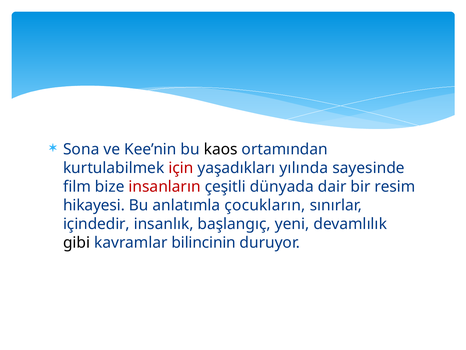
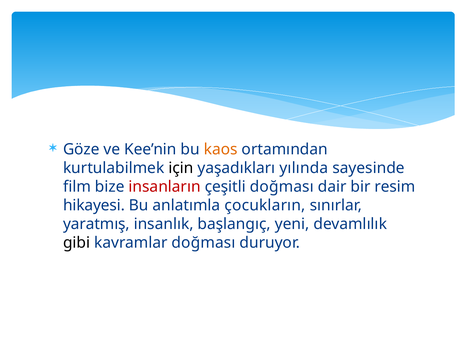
Sona: Sona -> Göze
kaos colour: black -> orange
için colour: red -> black
çeşitli dünyada: dünyada -> doğması
içindedir: içindedir -> yaratmış
kavramlar bilincinin: bilincinin -> doğması
